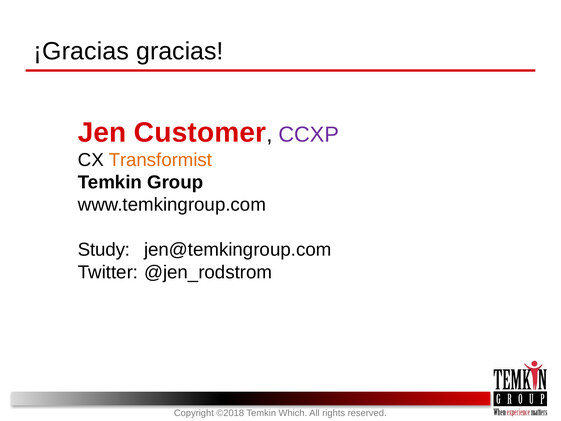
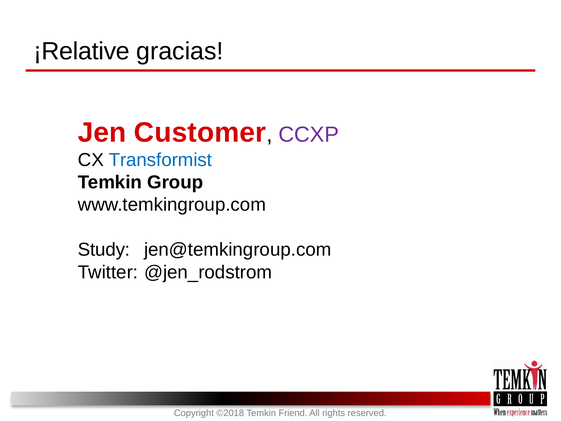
¡Gracias: ¡Gracias -> ¡Relative
Transformist colour: orange -> blue
Which: Which -> Friend
